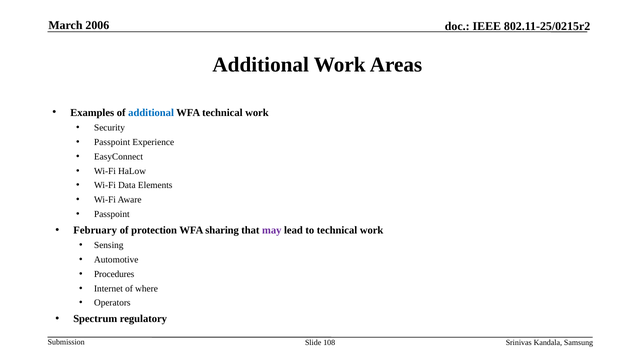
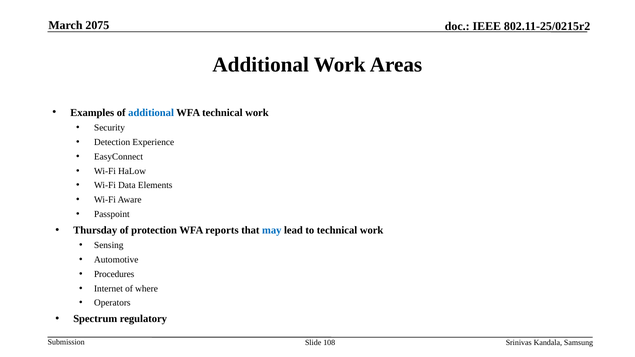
2006: 2006 -> 2075
Passpoint at (112, 142): Passpoint -> Detection
February: February -> Thursday
sharing: sharing -> reports
may colour: purple -> blue
